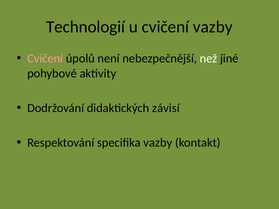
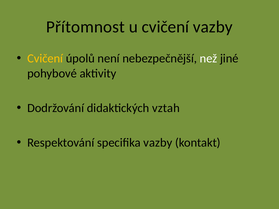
Technologií: Technologií -> Přítomnost
Cvičení at (45, 59) colour: pink -> yellow
závisí: závisí -> vztah
